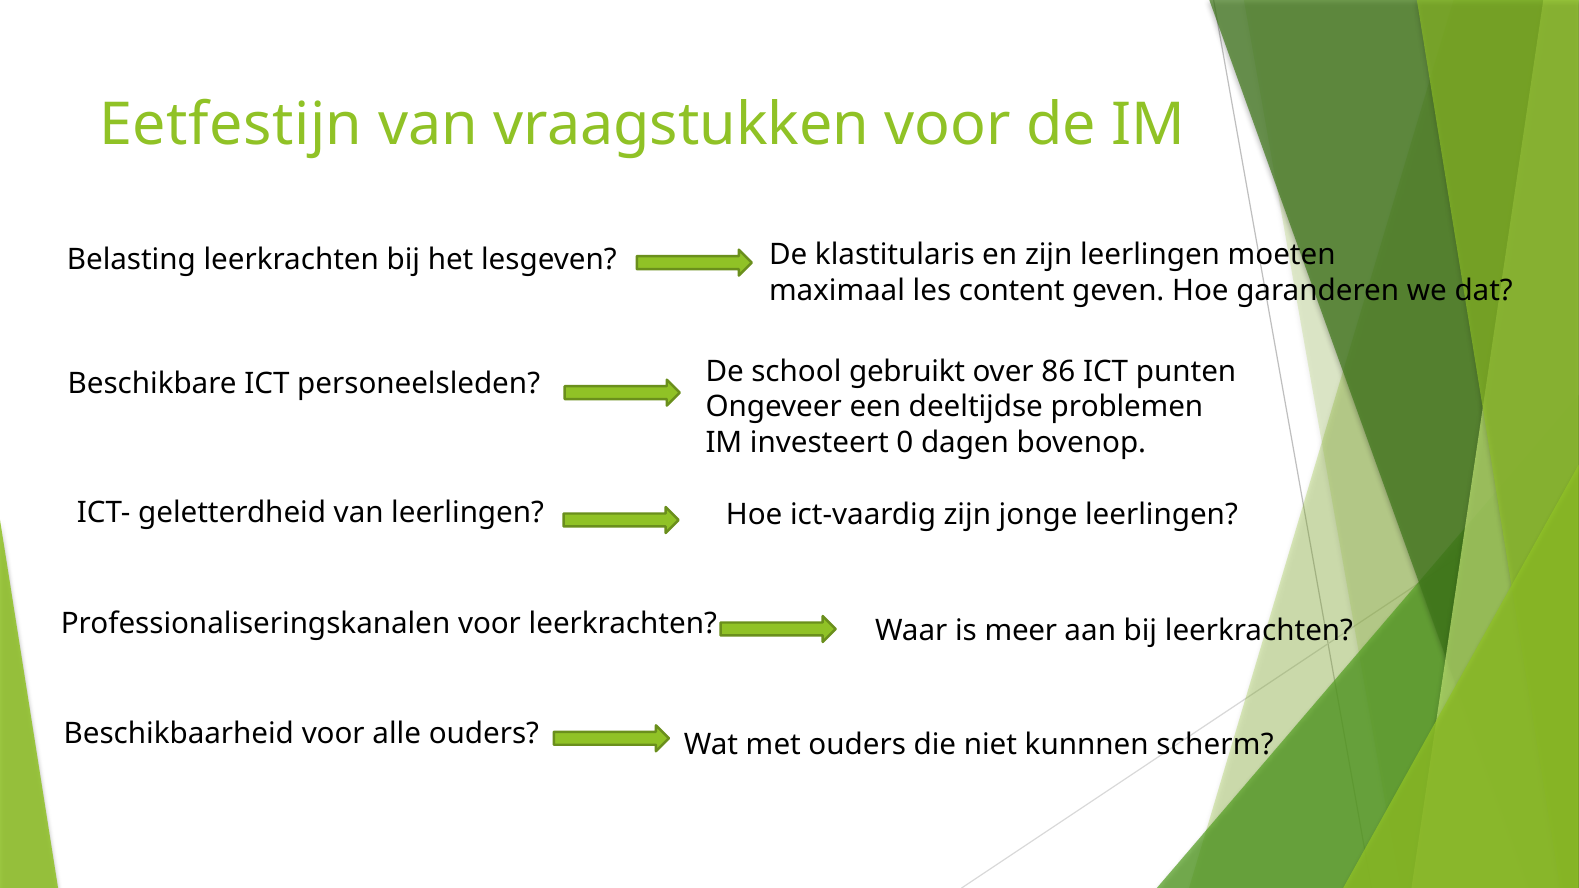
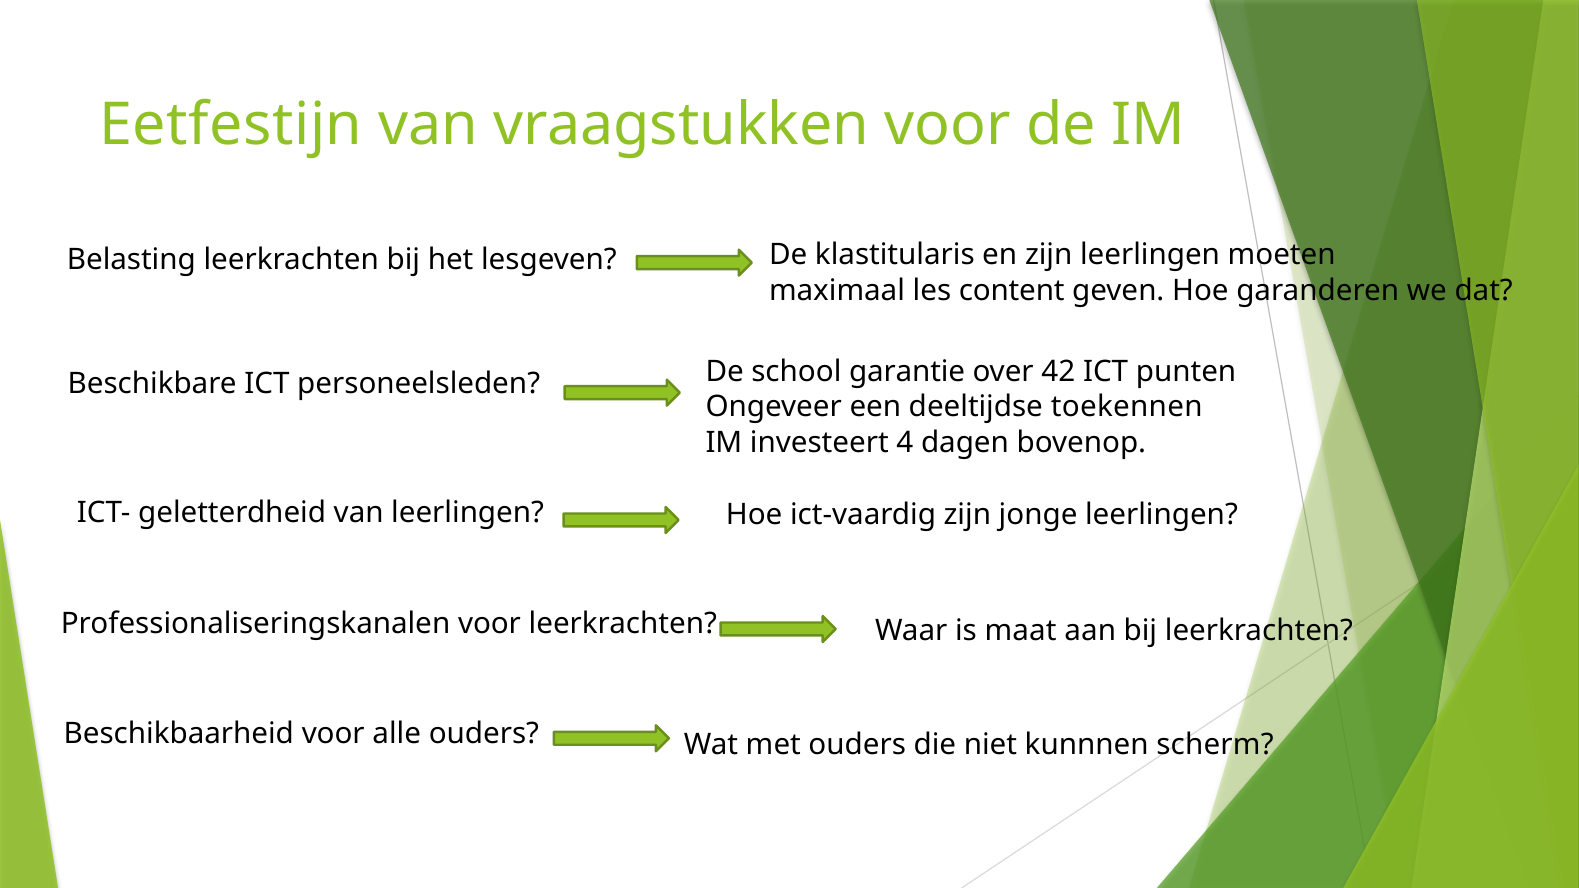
gebruikt: gebruikt -> garantie
86: 86 -> 42
problemen: problemen -> toekennen
0: 0 -> 4
meer: meer -> maat
